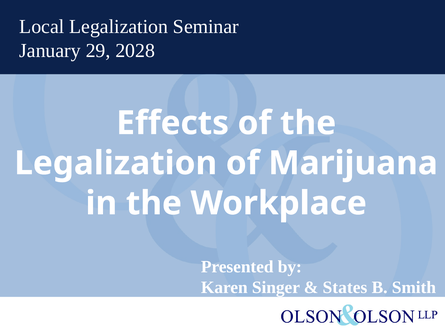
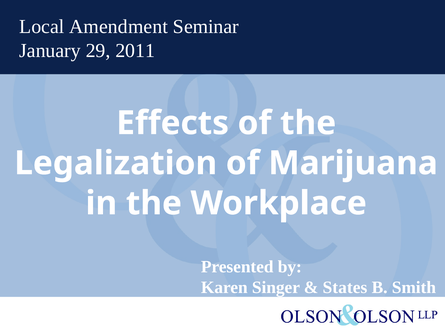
Local Legalization: Legalization -> Amendment
2028: 2028 -> 2011
